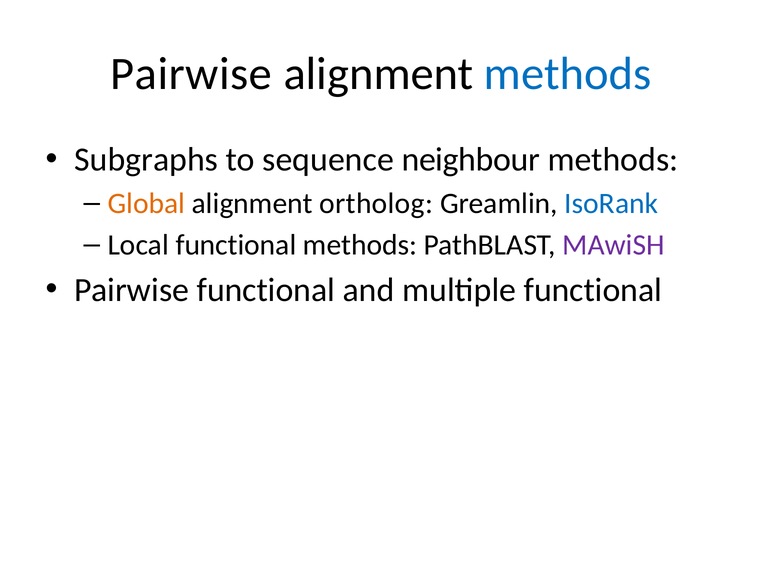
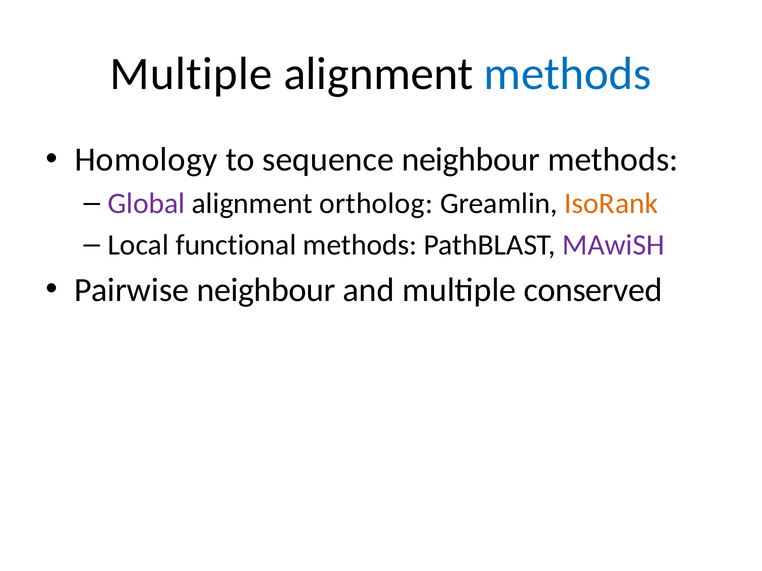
Pairwise at (191, 74): Pairwise -> Multiple
Subgraphs: Subgraphs -> Homology
Global colour: orange -> purple
IsoRank colour: blue -> orange
Pairwise functional: functional -> neighbour
multiple functional: functional -> conserved
